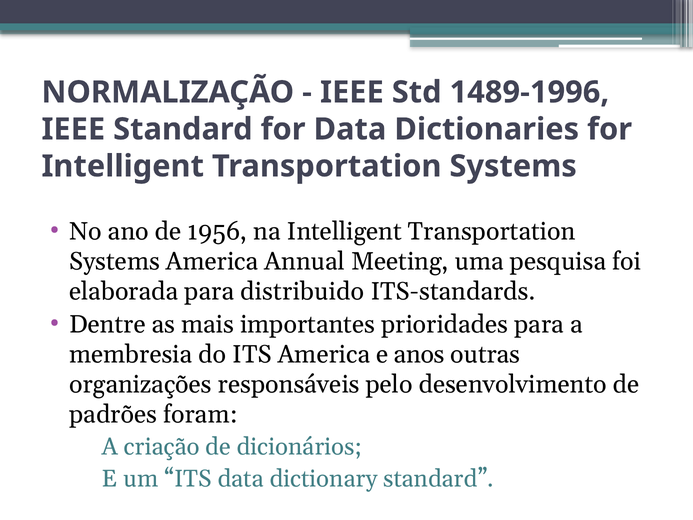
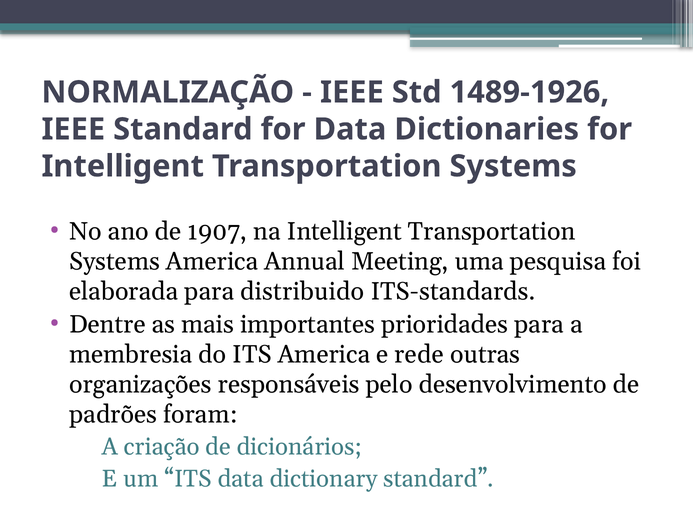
1489-1996: 1489-1996 -> 1489-1926
1956: 1956 -> 1907
anos: anos -> rede
